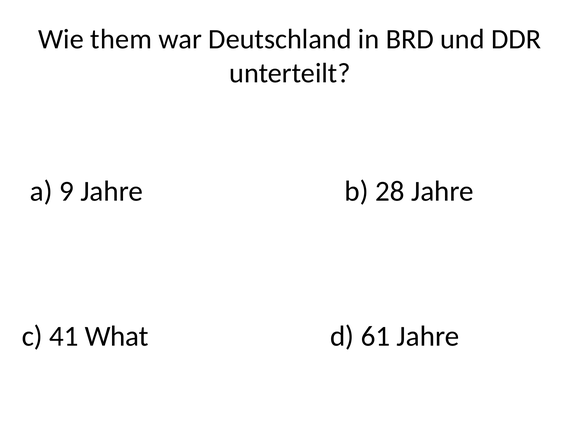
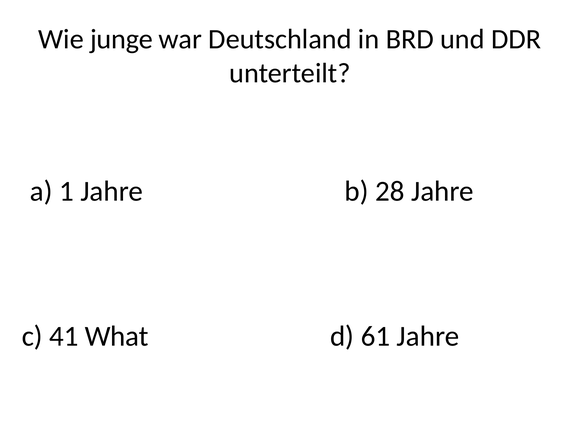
them: them -> junge
9: 9 -> 1
